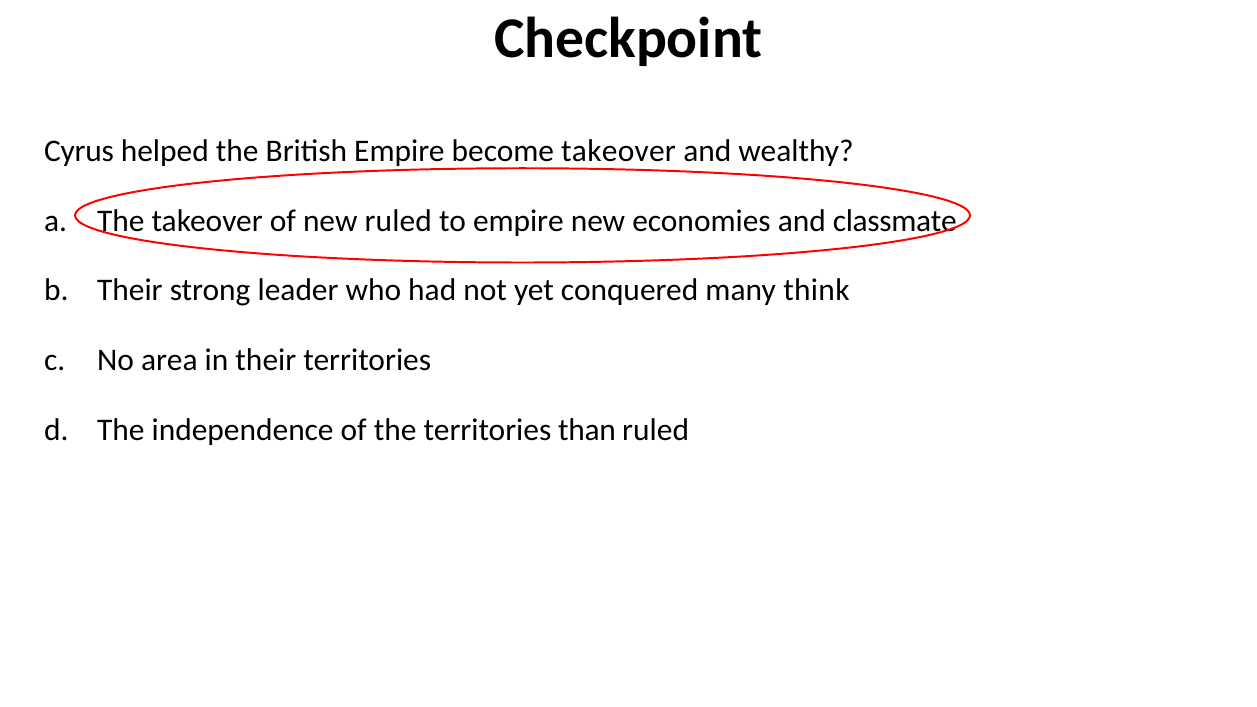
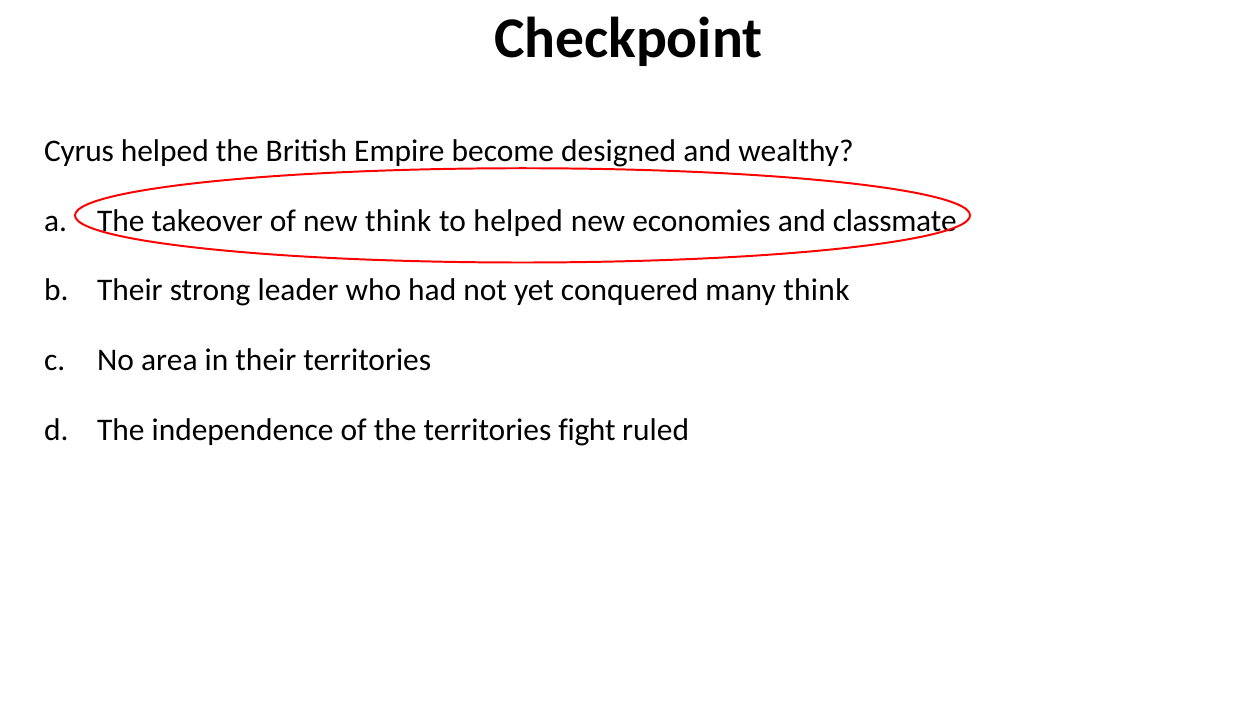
become takeover: takeover -> designed
new ruled: ruled -> think
to empire: empire -> helped
than: than -> fight
